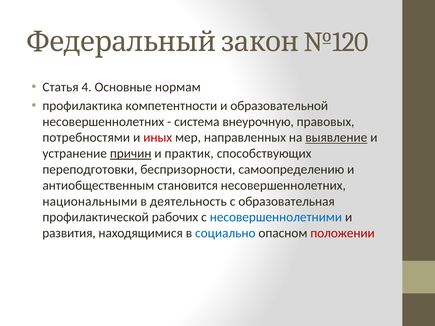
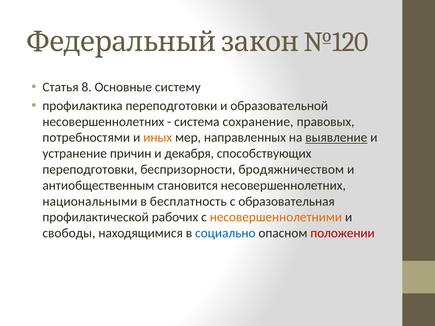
4: 4 -> 8
нормам: нормам -> систему
профилактика компетентности: компетентности -> переподготовки
внеурочную: внеурочную -> сохранение
иных colour: red -> orange
причин underline: present -> none
практик: практик -> декабря
самоопределению: самоопределению -> бродяжничеством
деятельность: деятельность -> бесплатность
несовершеннолетними colour: blue -> orange
развития: развития -> свободы
